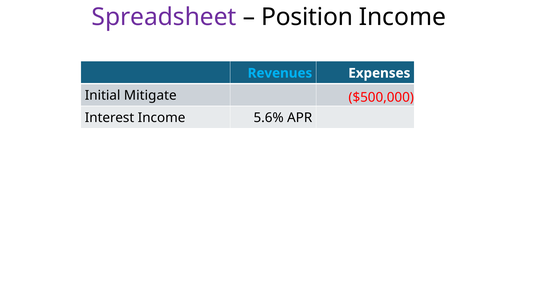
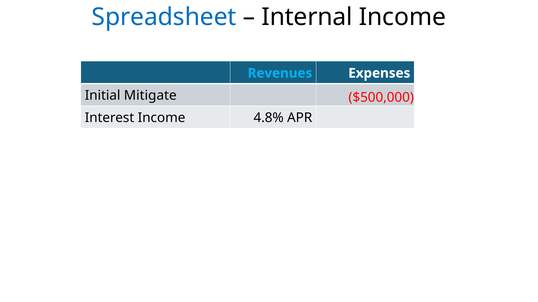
Spreadsheet colour: purple -> blue
Position: Position -> Internal
5.6%: 5.6% -> 4.8%
